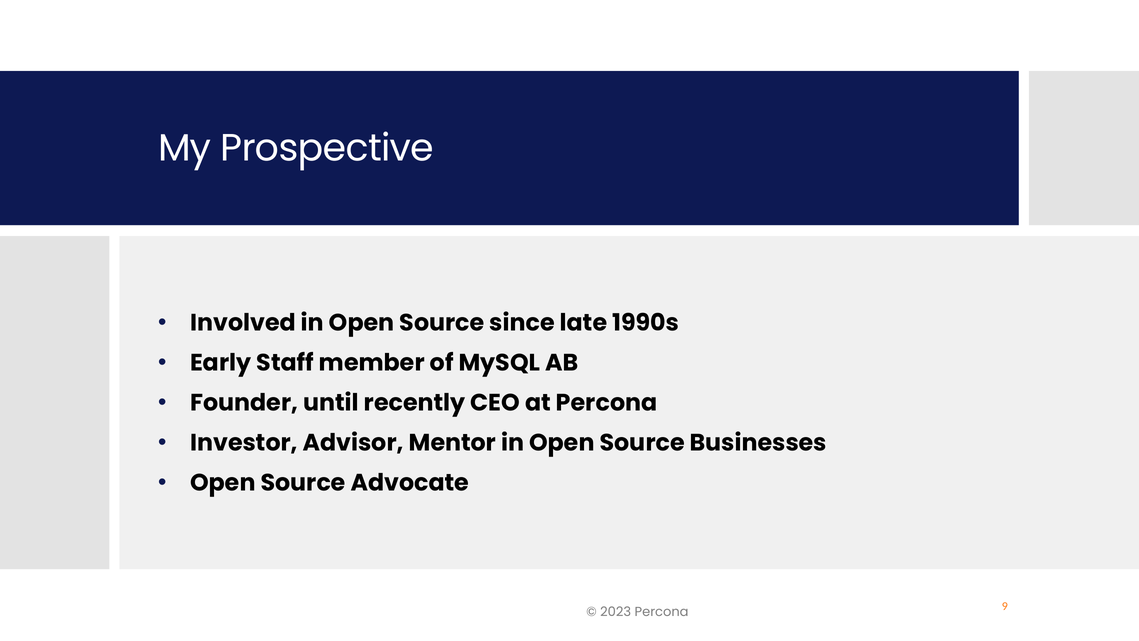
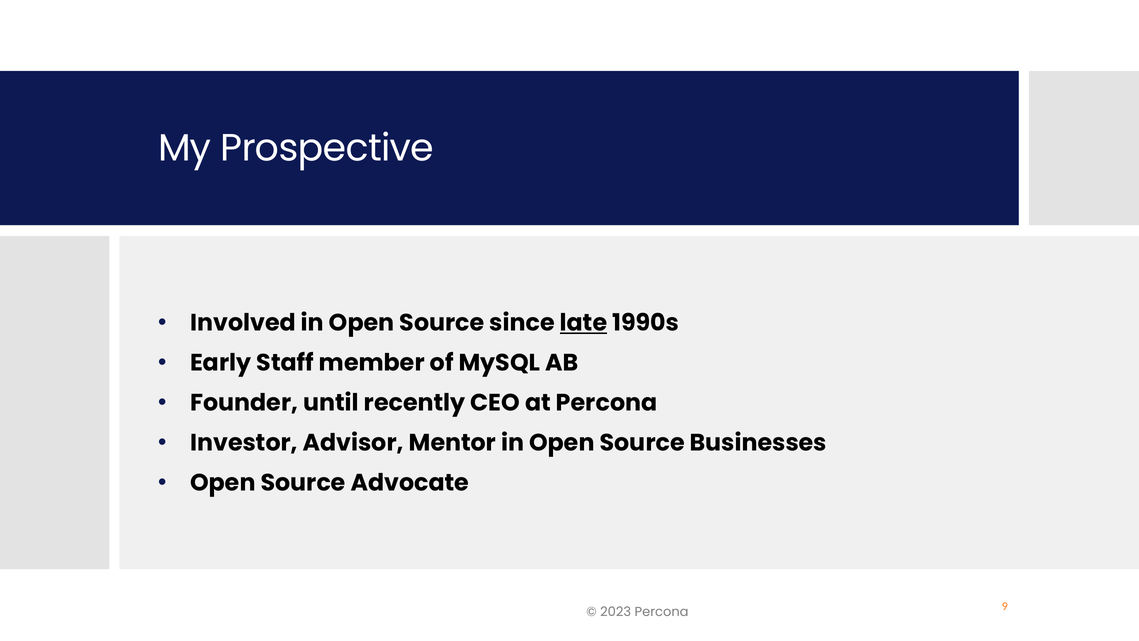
late underline: none -> present
